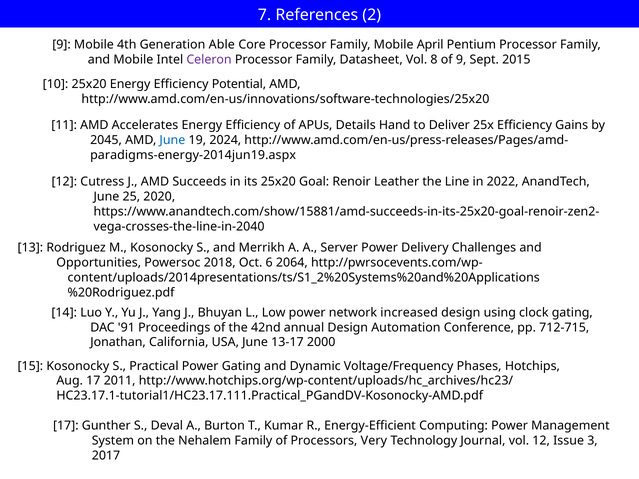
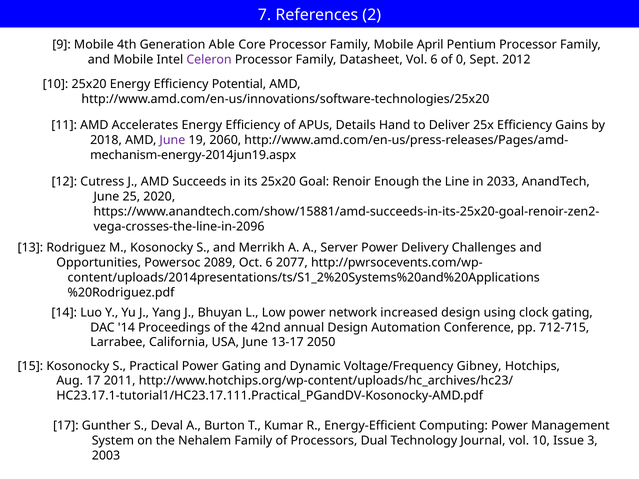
Vol 8: 8 -> 6
of 9: 9 -> 0
2015: 2015 -> 2012
2045: 2045 -> 2018
June at (172, 140) colour: blue -> purple
2024: 2024 -> 2060
paradigms-energy-2014jun19.aspx: paradigms-energy-2014jun19.aspx -> mechanism-energy-2014jun19.aspx
Leather: Leather -> Enough
2022: 2022 -> 2033
vega-crosses-the-line-in-2040: vega-crosses-the-line-in-2040 -> vega-crosses-the-line-in-2096
2018: 2018 -> 2089
2064: 2064 -> 2077
DAC 91: 91 -> 14
Jonathan: Jonathan -> Larrabee
2000: 2000 -> 2050
Phases: Phases -> Gibney
Very: Very -> Dual
vol 12: 12 -> 10
2017: 2017 -> 2003
